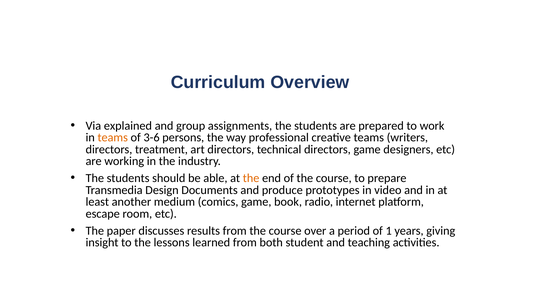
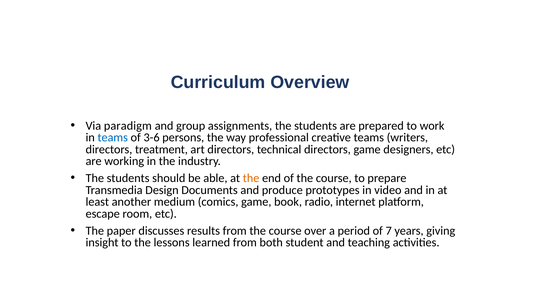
explained: explained -> paradigm
teams at (113, 137) colour: orange -> blue
1: 1 -> 7
